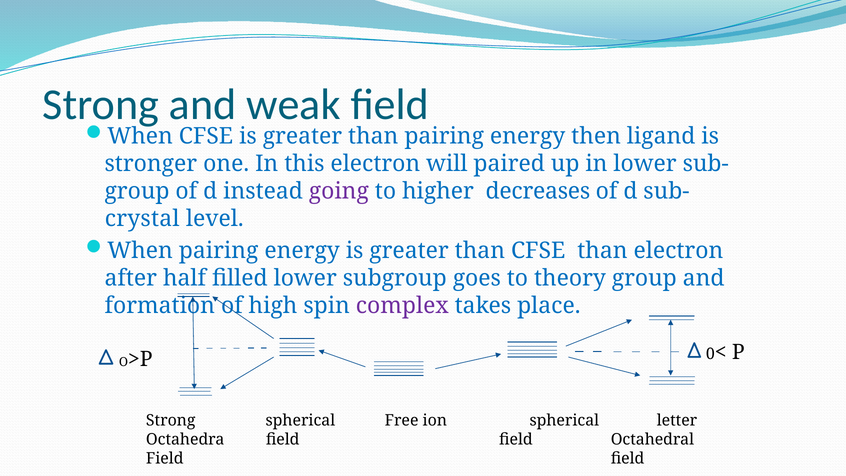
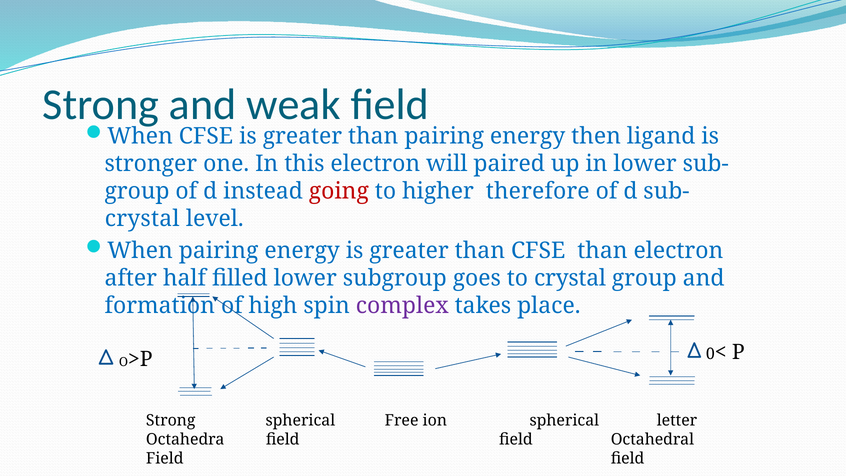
going colour: purple -> red
decreases: decreases -> therefore
to theory: theory -> crystal
